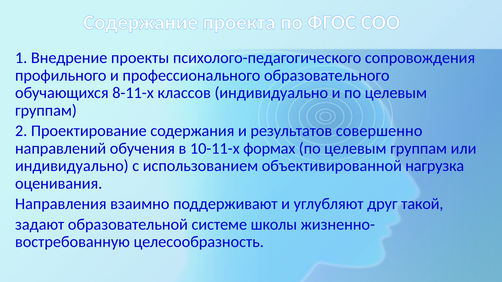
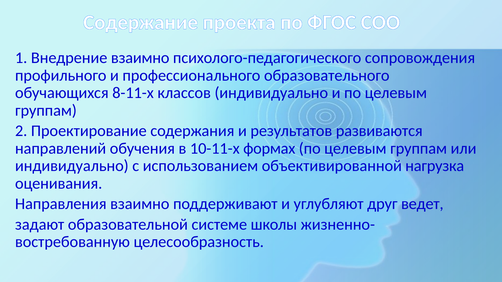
Внедрение проекты: проекты -> взаимно
совершенно: совершенно -> развиваются
такой: такой -> ведет
